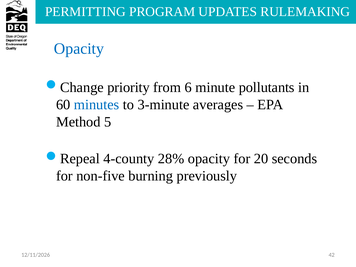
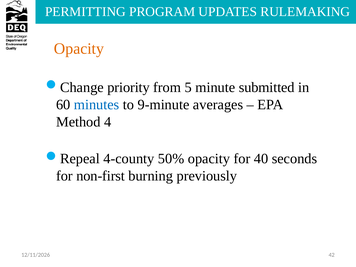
Opacity at (79, 49) colour: blue -> orange
6: 6 -> 5
pollutants: pollutants -> submitted
3-minute: 3-minute -> 9-minute
5: 5 -> 4
28%: 28% -> 50%
20: 20 -> 40
non-five: non-five -> non-first
